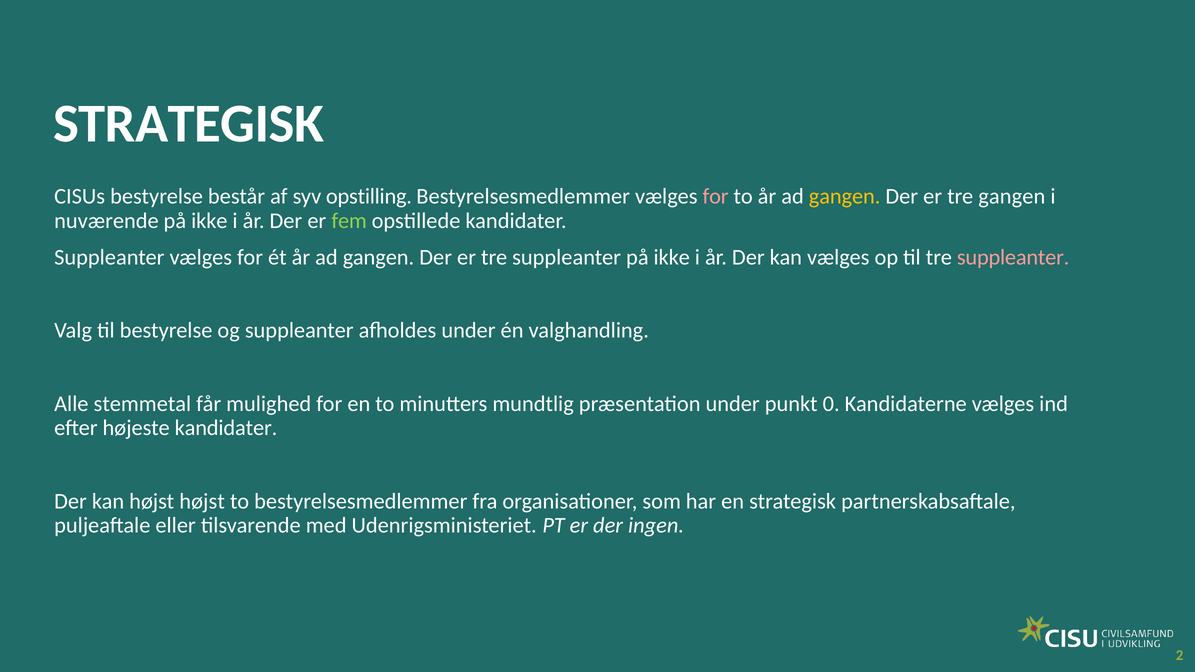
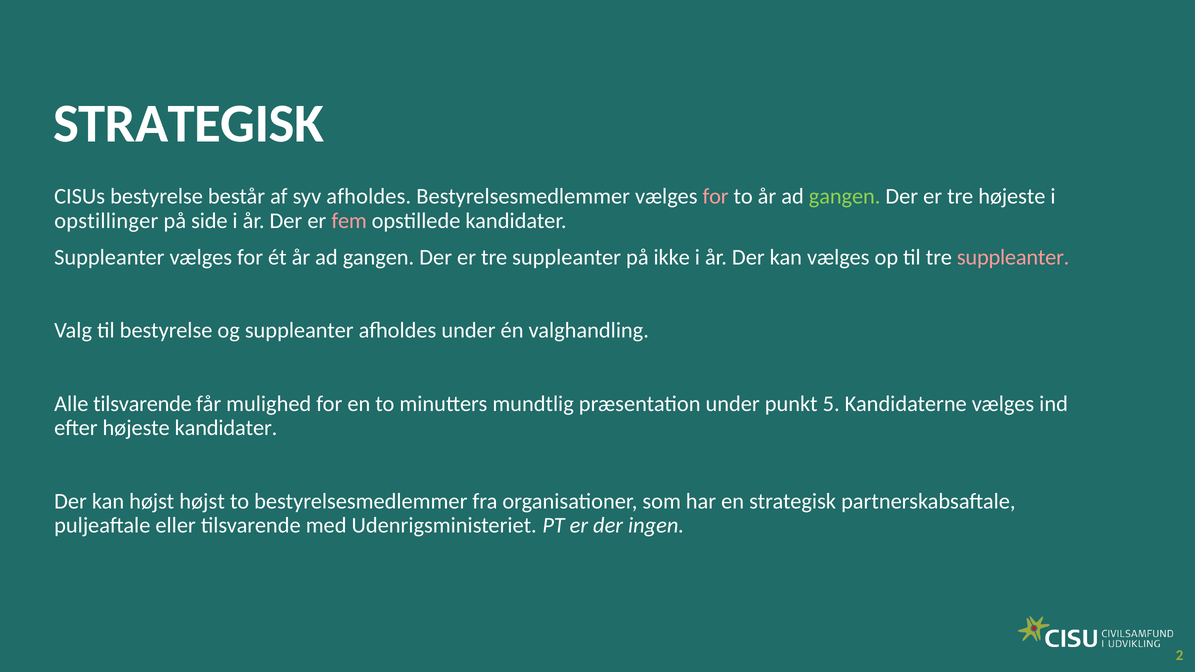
syv opstilling: opstilling -> afholdes
gangen at (845, 197) colour: yellow -> light green
tre gangen: gangen -> højeste
nuværende: nuværende -> opstillinger
ikke at (209, 221): ikke -> side
fem colour: light green -> pink
Alle stemmetal: stemmetal -> tilsvarende
0: 0 -> 5
